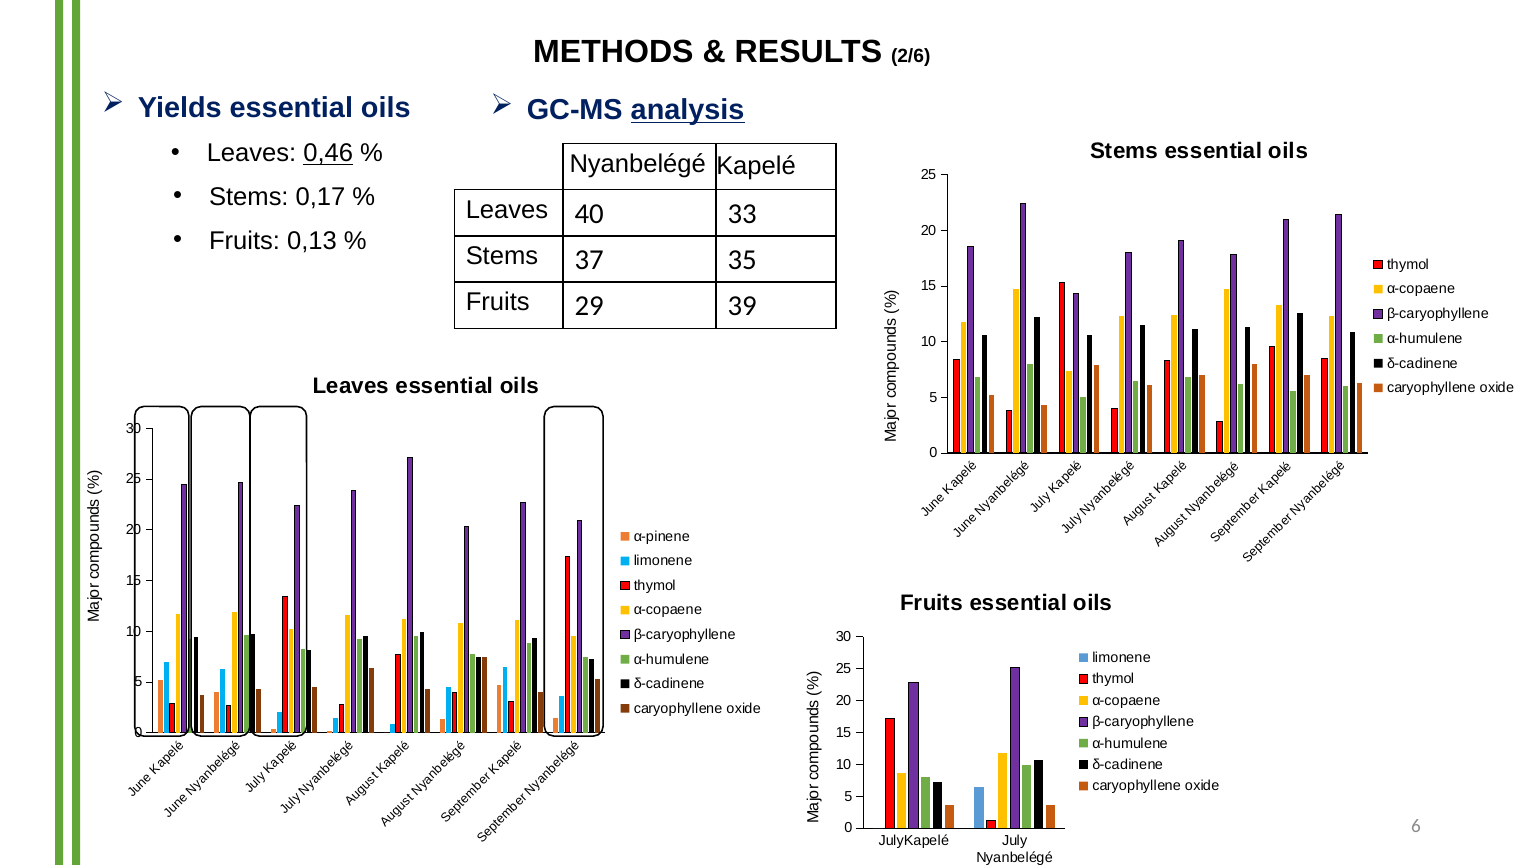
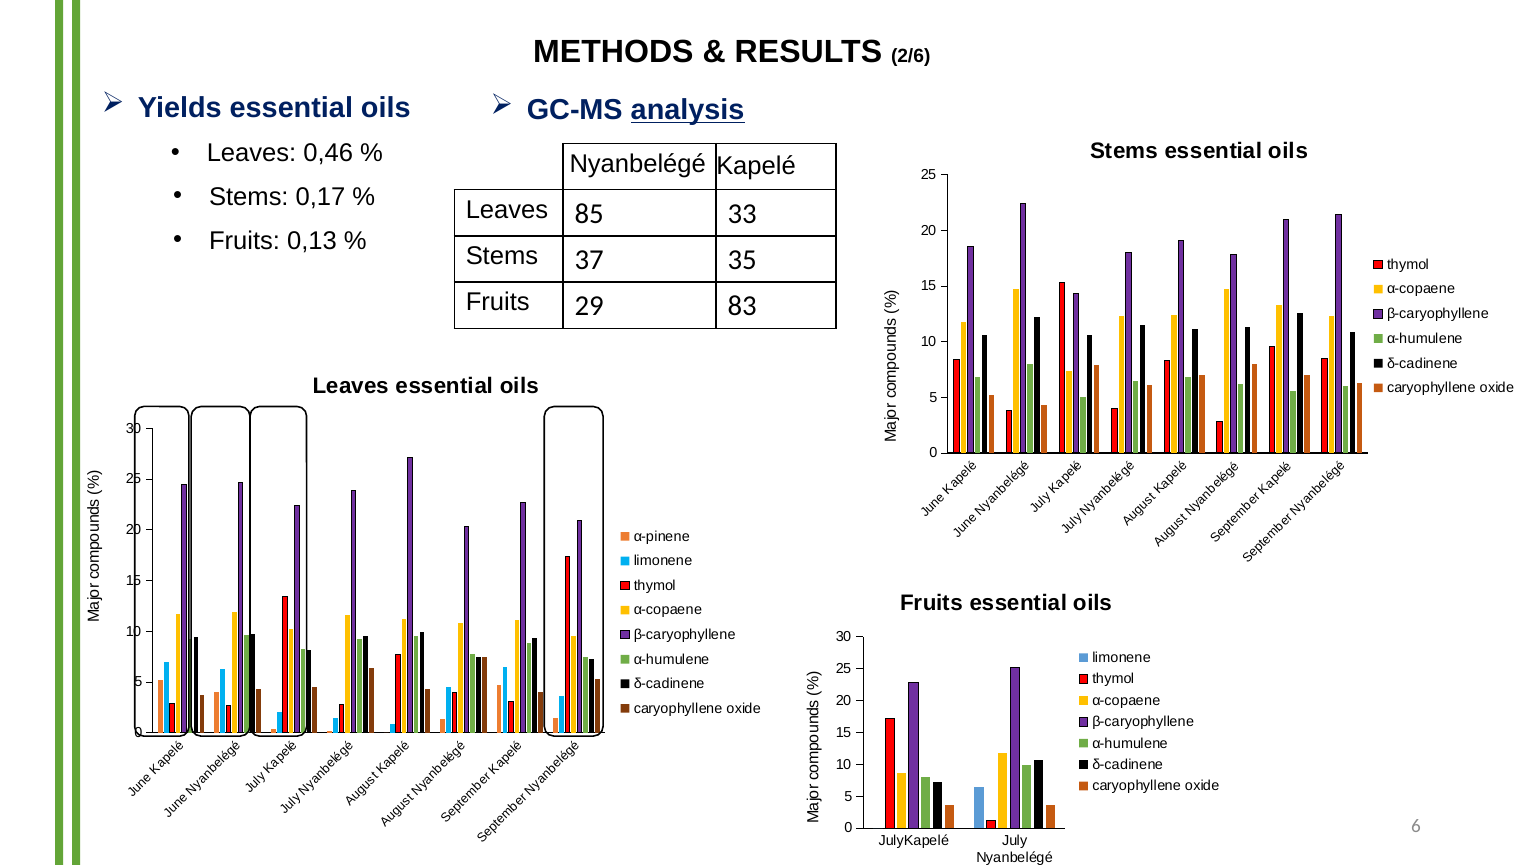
0,46 underline: present -> none
40: 40 -> 85
39: 39 -> 83
